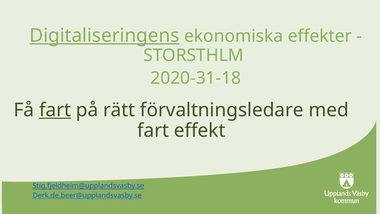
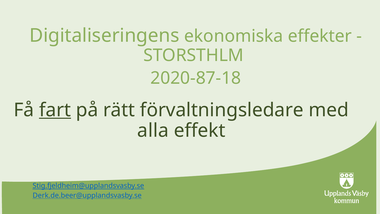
Digitaliseringens underline: present -> none
2020-31-18: 2020-31-18 -> 2020-87-18
fart at (153, 130): fart -> alla
